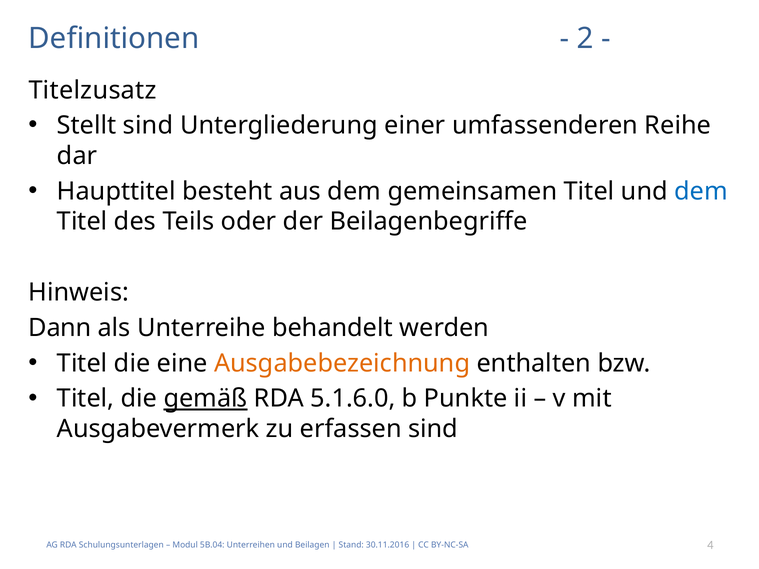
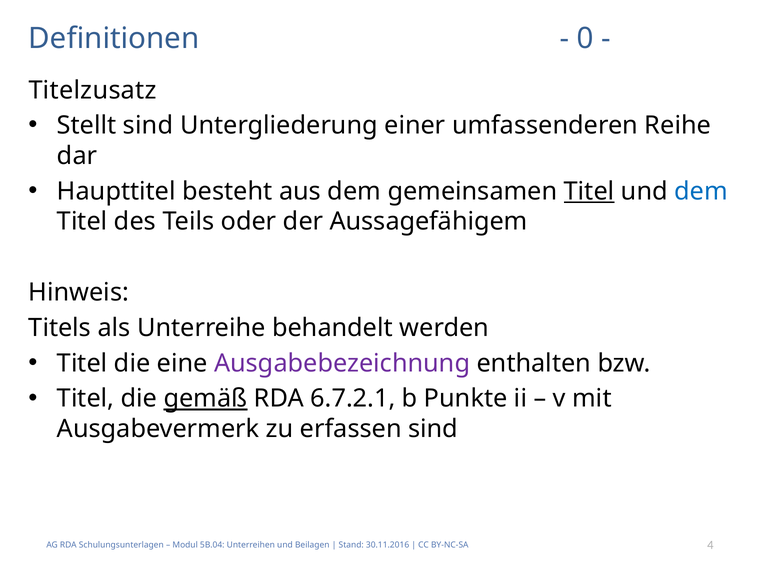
2: 2 -> 0
Titel at (589, 191) underline: none -> present
Beilagenbegriffe: Beilagenbegriffe -> Aussagefähigem
Dann: Dann -> Titels
Ausgabebezeichnung colour: orange -> purple
5.1.6.0: 5.1.6.0 -> 6.7.2.1
